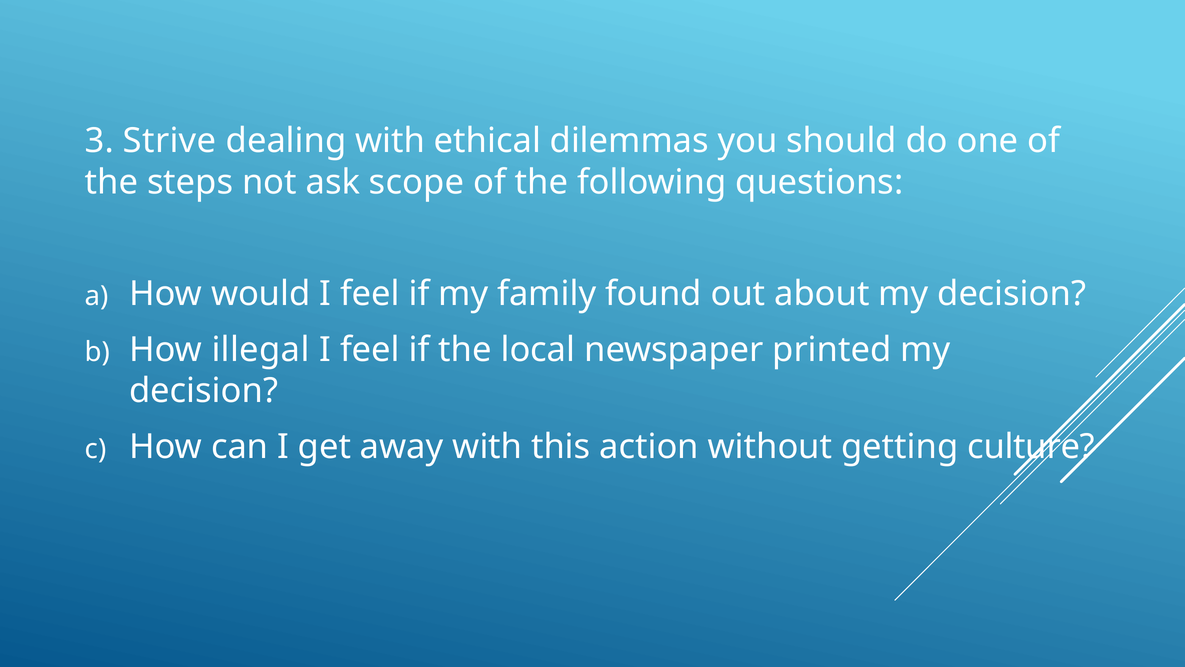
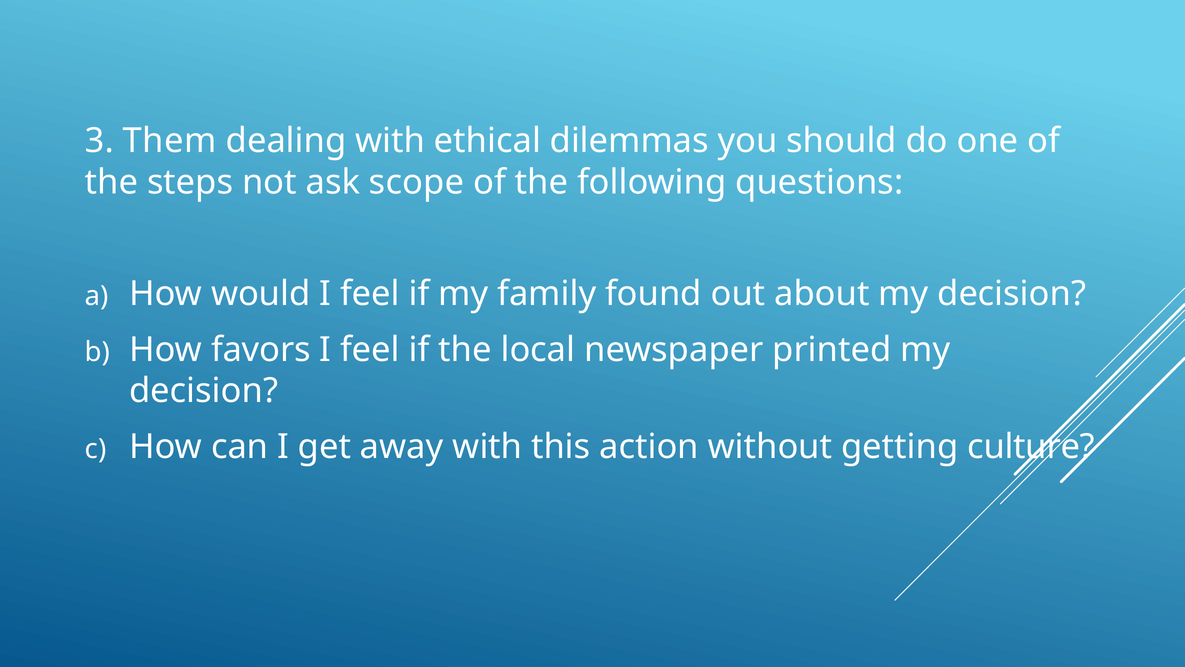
Strive: Strive -> Them
illegal: illegal -> favors
